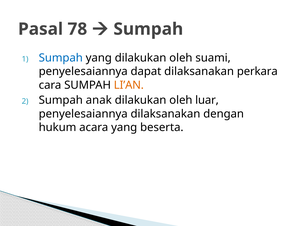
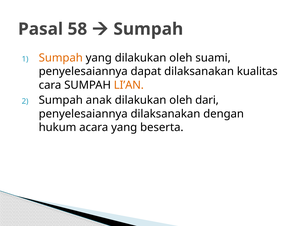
78: 78 -> 58
Sumpah at (61, 58) colour: blue -> orange
perkara: perkara -> kualitas
luar: luar -> dari
